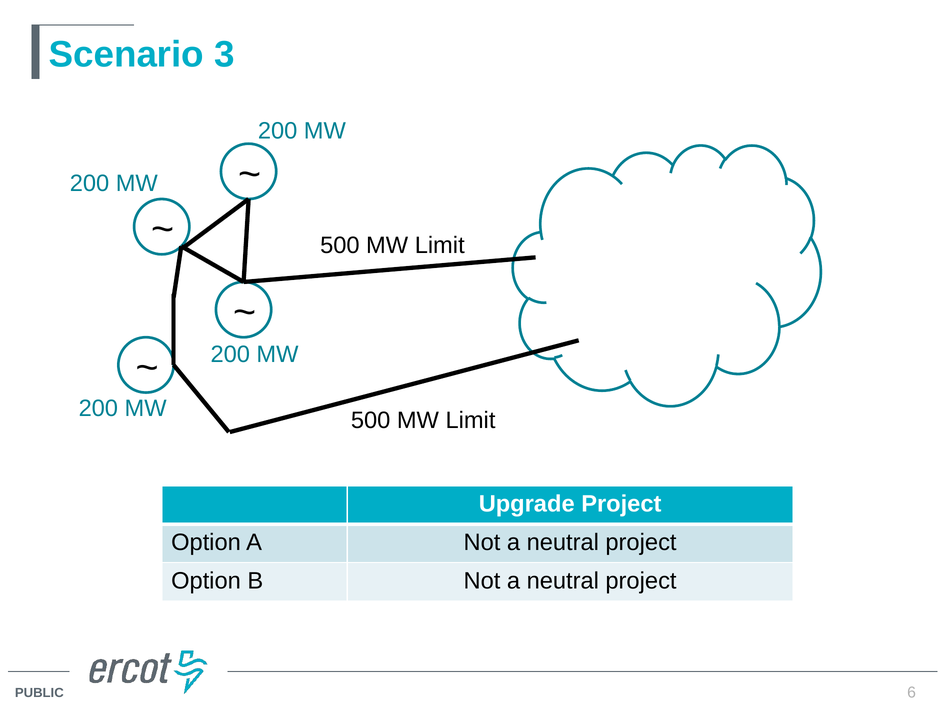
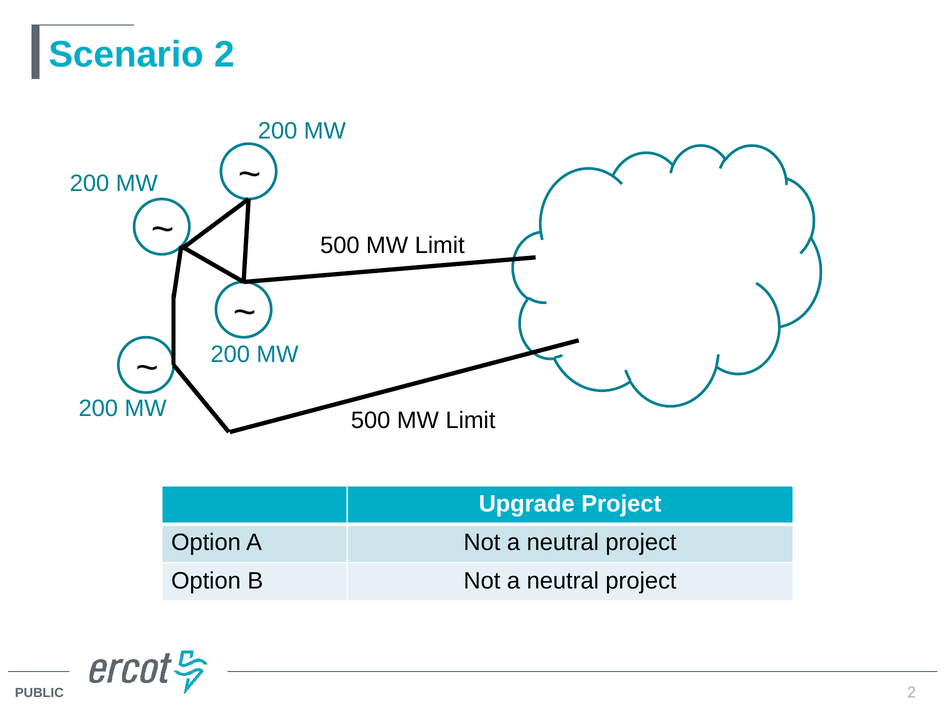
Scenario 3: 3 -> 2
6 at (912, 692): 6 -> 2
